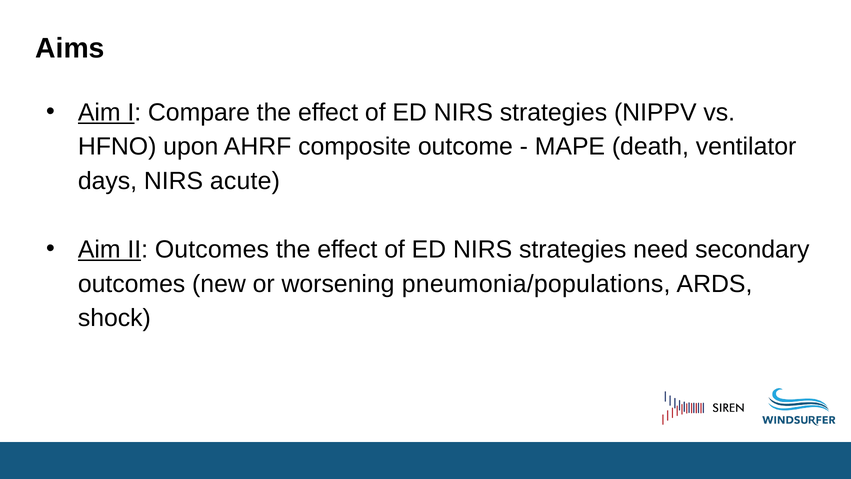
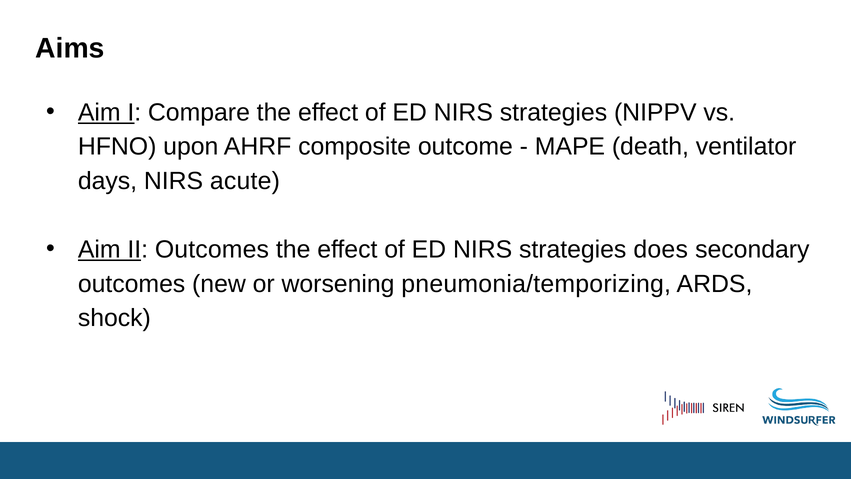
need: need -> does
pneumonia/populations: pneumonia/populations -> pneumonia/temporizing
